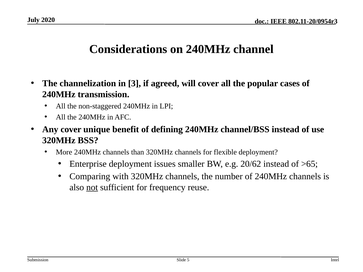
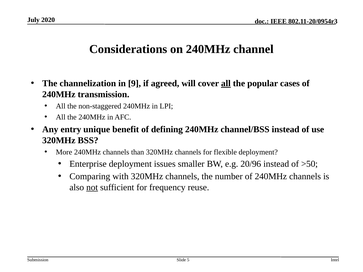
3: 3 -> 9
all at (226, 84) underline: none -> present
Any cover: cover -> entry
20/62: 20/62 -> 20/96
>65: >65 -> >50
